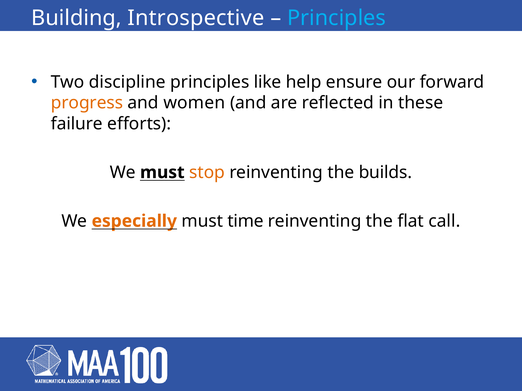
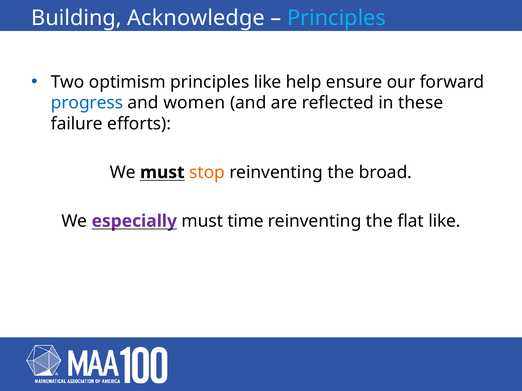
Introspective: Introspective -> Acknowledge
discipline: discipline -> optimism
progress colour: orange -> blue
builds: builds -> broad
especially colour: orange -> purple
flat call: call -> like
